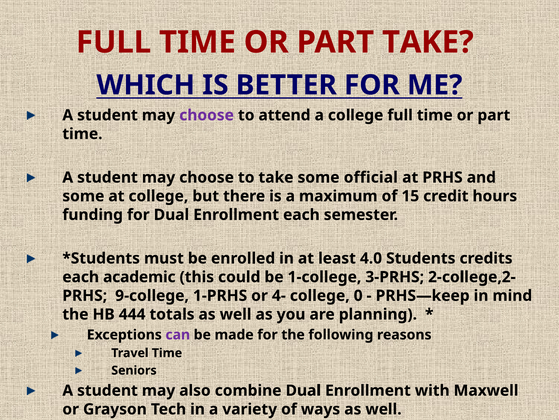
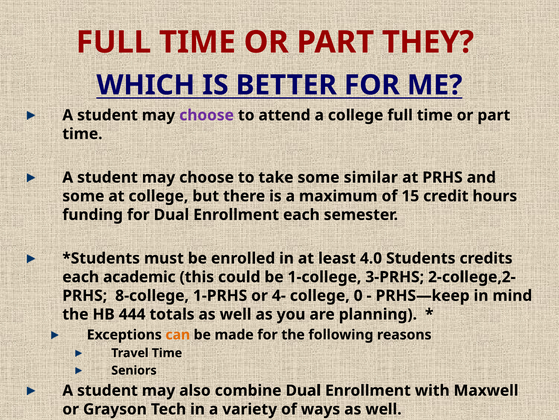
PART TAKE: TAKE -> THEY
official: official -> similar
9-college: 9-college -> 8-college
can colour: purple -> orange
